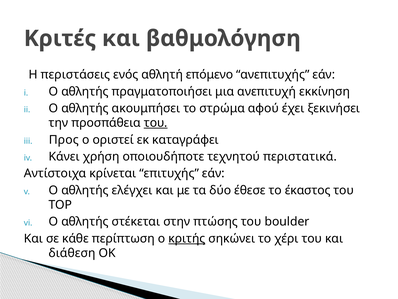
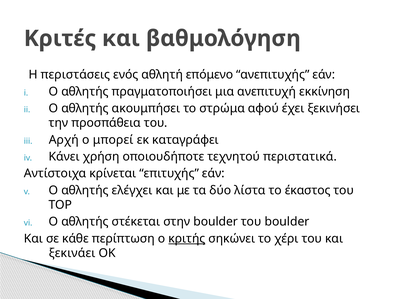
του at (156, 123) underline: present -> none
Προς: Προς -> Αρχή
οριστεί: οριστεί -> μπορεί
έθεσε: έθεσε -> λίστα
στην πτώσης: πτώσης -> boulder
διάθεση: διάθεση -> ξεκινάει
